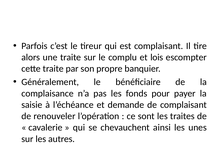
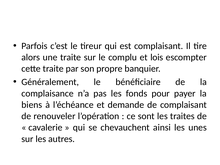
saisie: saisie -> biens
